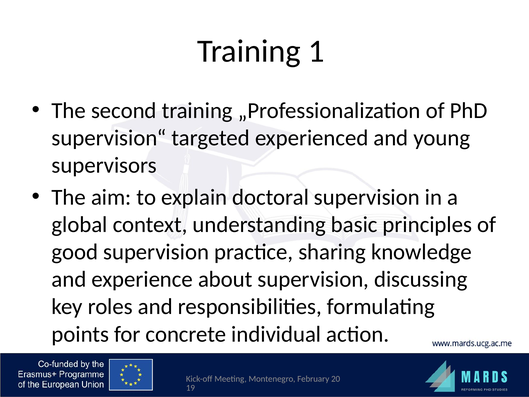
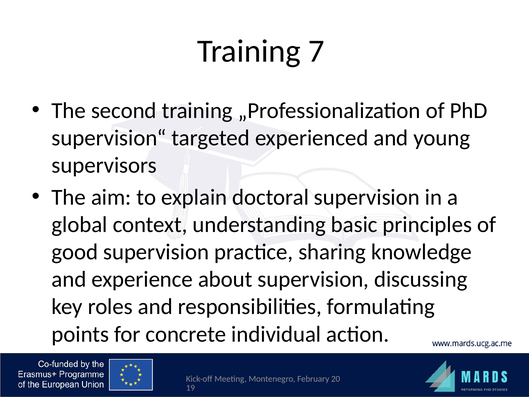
1: 1 -> 7
